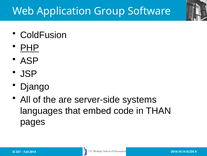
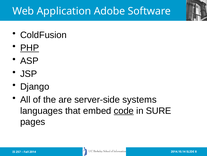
Group: Group -> Adobe
code underline: none -> present
THAN: THAN -> SURE
